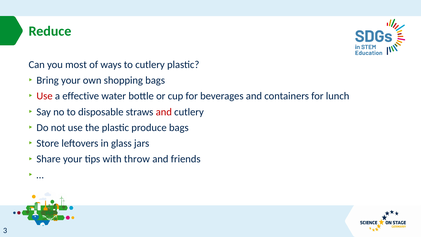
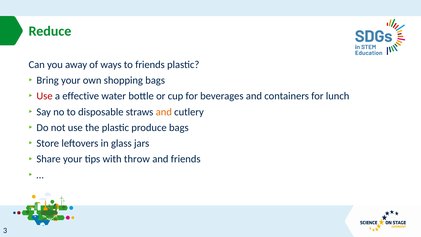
most: most -> away
to cutlery: cutlery -> friends
and at (164, 112) colour: red -> orange
